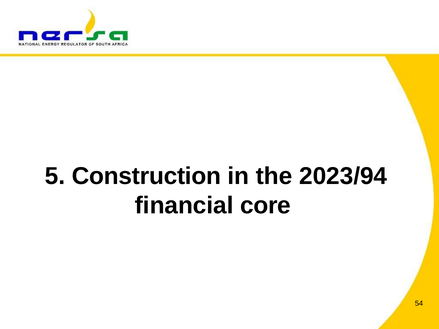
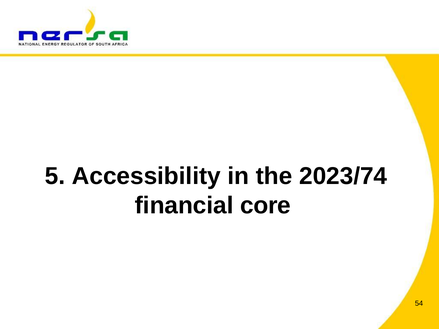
Construction: Construction -> Accessibility
2023/94: 2023/94 -> 2023/74
